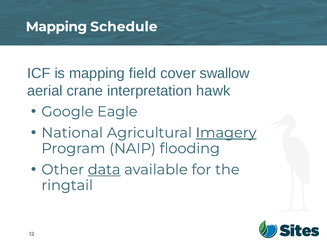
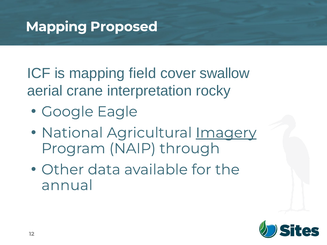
Schedule: Schedule -> Proposed
hawk: hawk -> rocky
flooding: flooding -> through
data underline: present -> none
ringtail: ringtail -> annual
